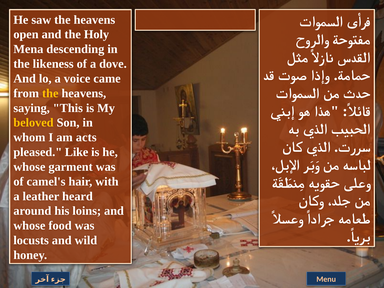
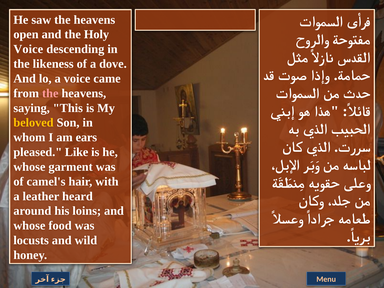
Mena at (28, 49): Mena -> Voice
the at (50, 93) colour: yellow -> pink
acts: acts -> ears
